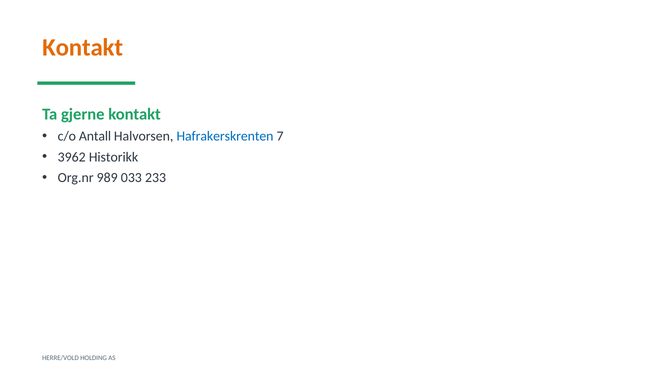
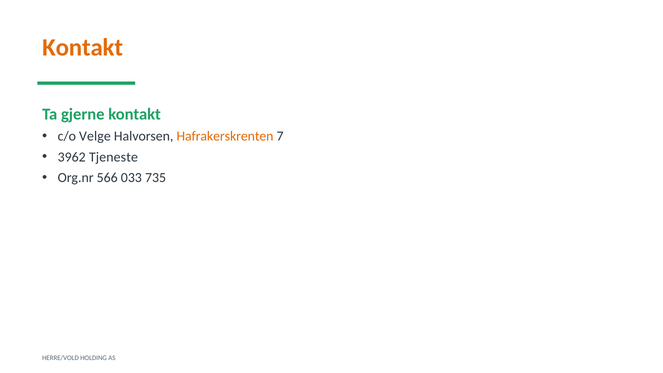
Antall: Antall -> Velge
Hafrakerskrenten colour: blue -> orange
Historikk: Historikk -> Tjeneste
989: 989 -> 566
233: 233 -> 735
